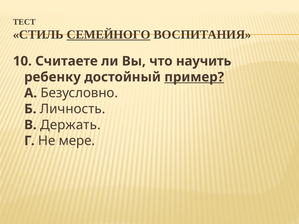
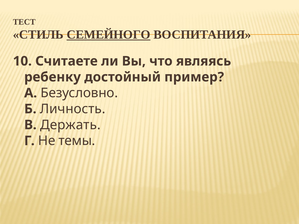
научить: научить -> являясь
пример underline: present -> none
мере: мере -> темы
